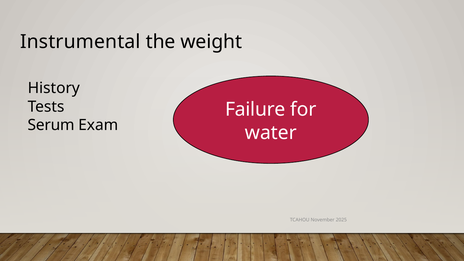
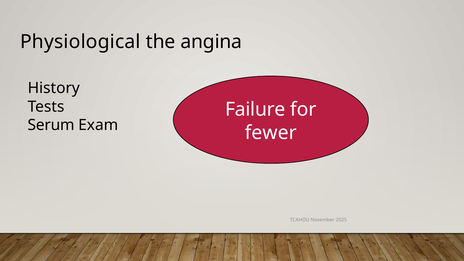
Instrumental: Instrumental -> Physiological
weight: weight -> angina
water: water -> fewer
